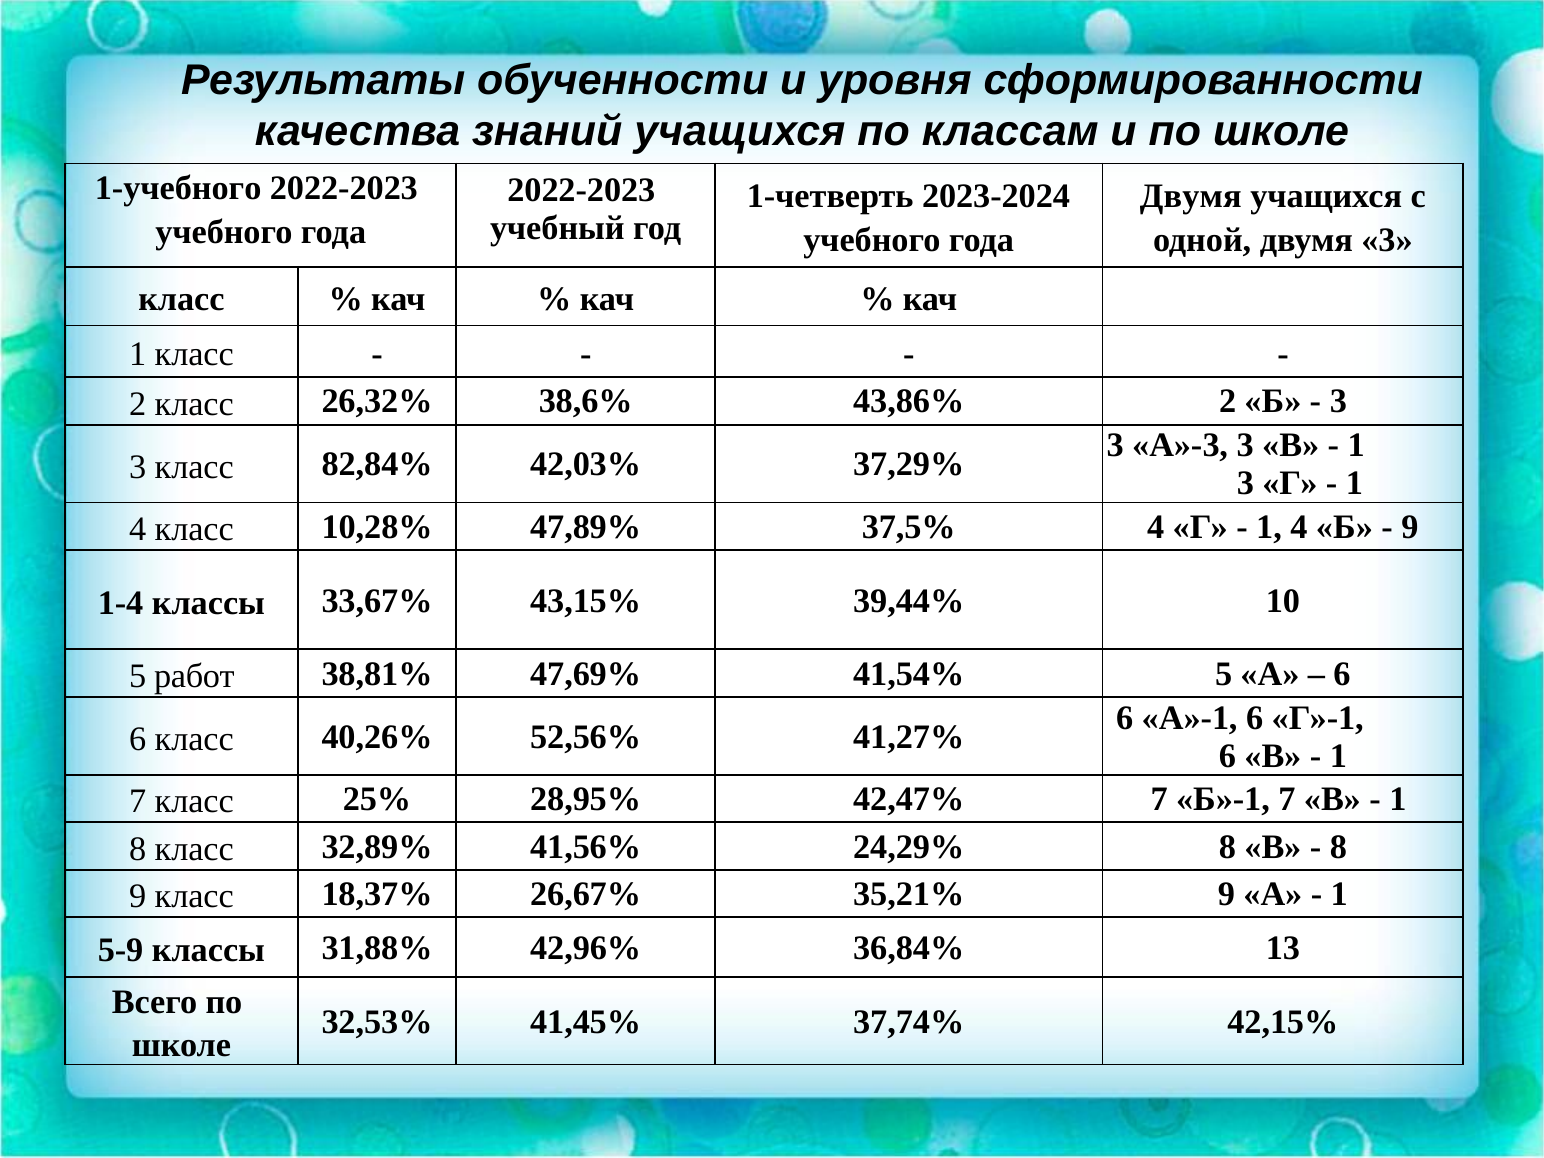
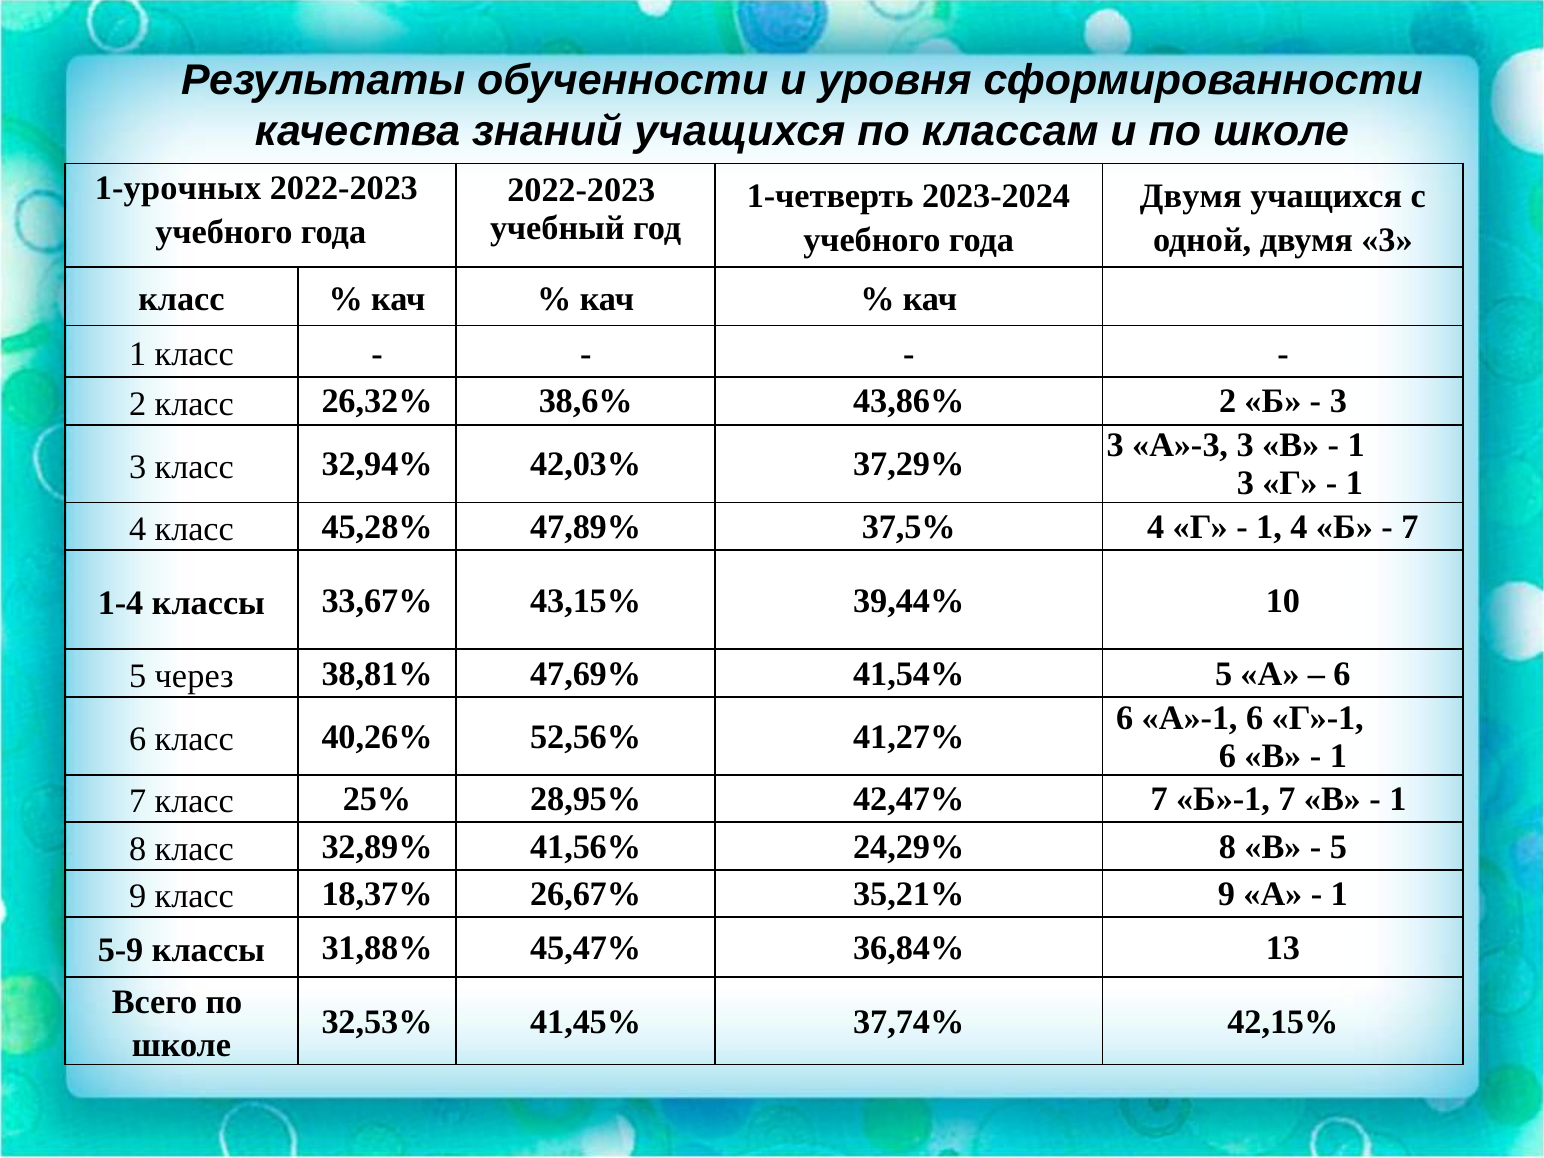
1-учебного: 1-учебного -> 1-урочных
82,84%: 82,84% -> 32,94%
10,28%: 10,28% -> 45,28%
9 at (1410, 527): 9 -> 7
работ: работ -> через
8 at (1338, 847): 8 -> 5
42,96%: 42,96% -> 45,47%
